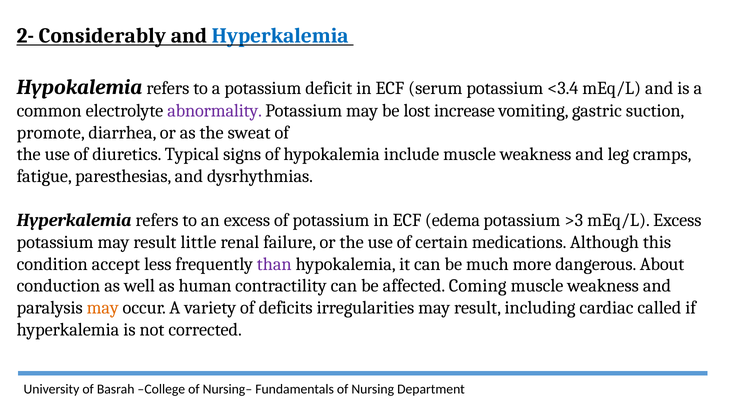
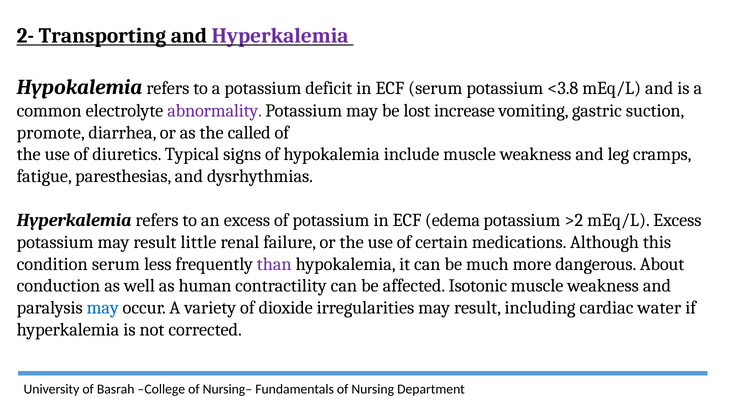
Considerably: Considerably -> Transporting
Hyperkalemia at (280, 36) colour: blue -> purple
<3.4: <3.4 -> <3.8
sweat: sweat -> called
>3: >3 -> >2
condition accept: accept -> serum
Coming: Coming -> Isotonic
may at (103, 308) colour: orange -> blue
deficits: deficits -> dioxide
called: called -> water
